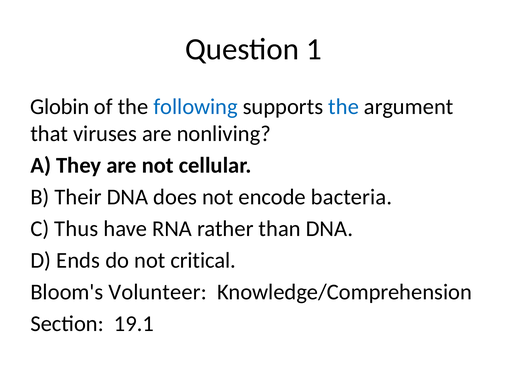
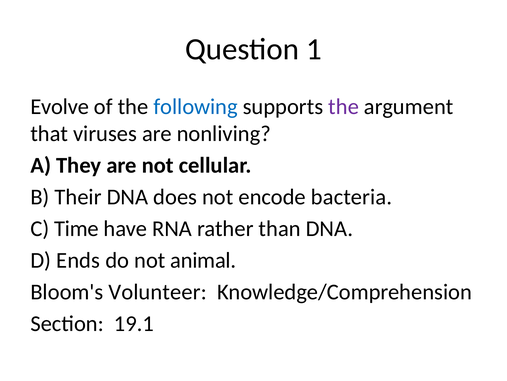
Globin: Globin -> Evolve
the at (344, 106) colour: blue -> purple
Thus: Thus -> Time
critical: critical -> animal
